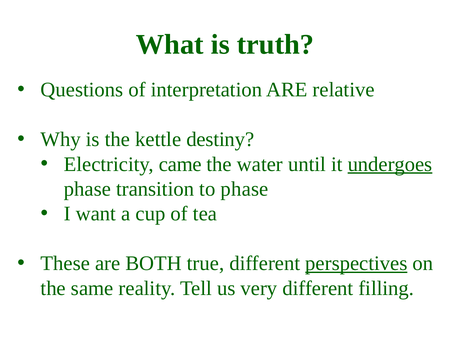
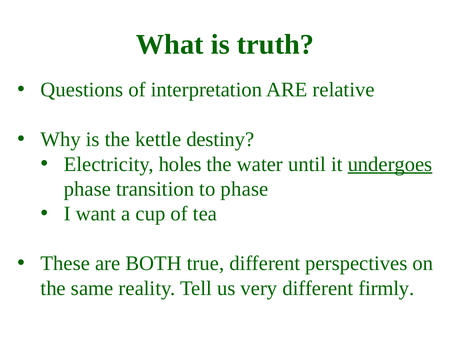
came: came -> holes
perspectives underline: present -> none
filling: filling -> firmly
